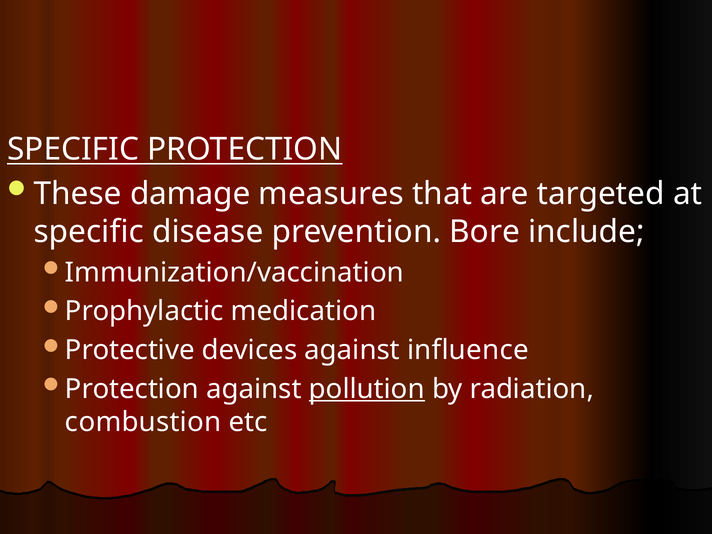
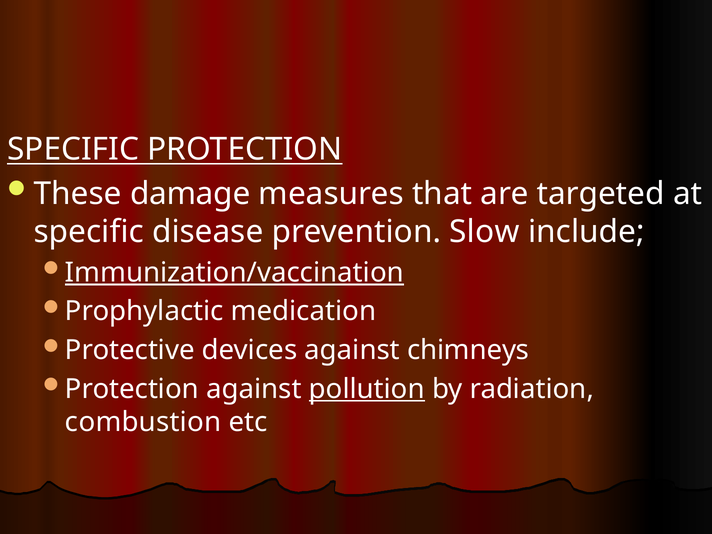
Bore: Bore -> Slow
Immunization/vaccination underline: none -> present
influence: influence -> chimneys
